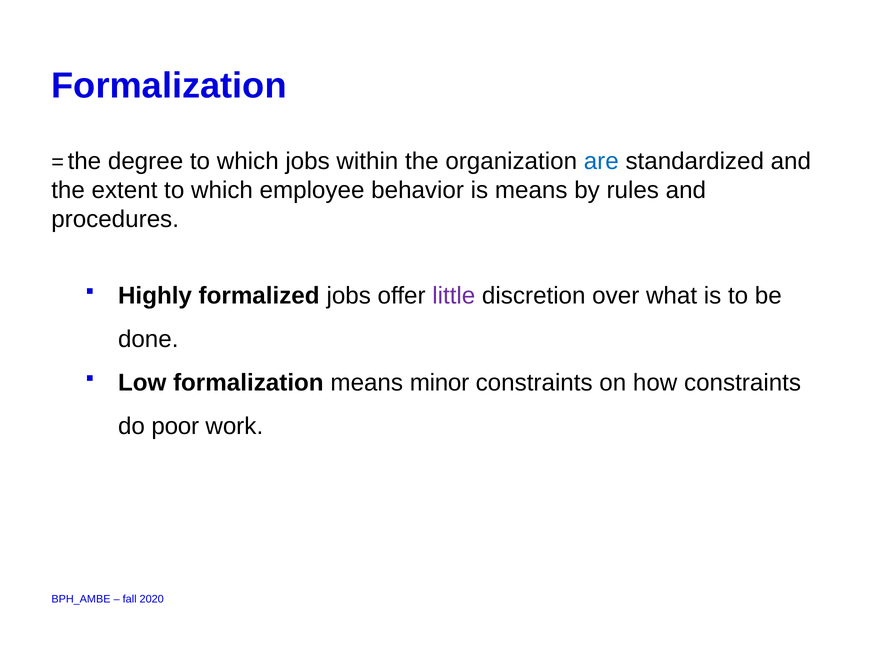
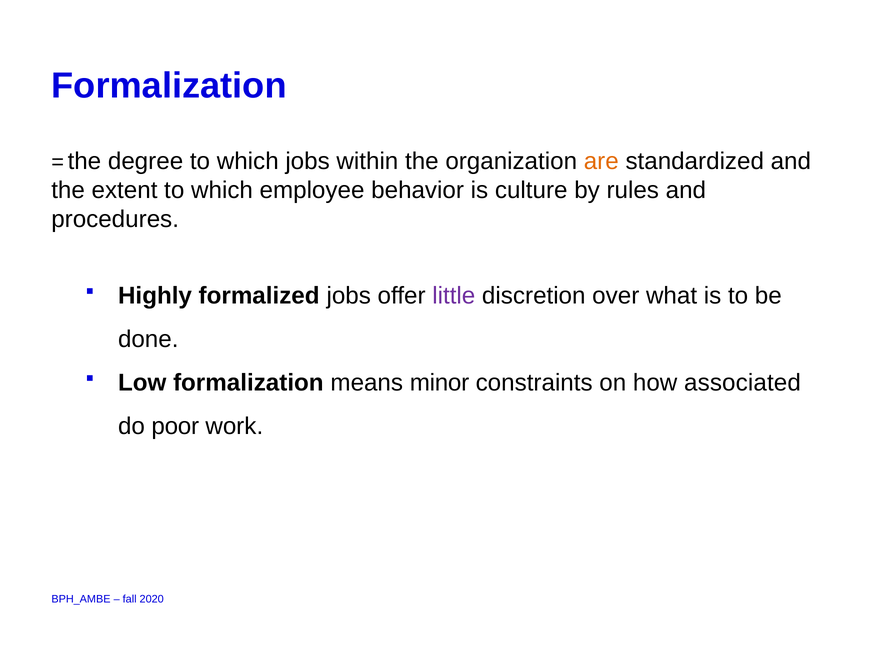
are colour: blue -> orange
is means: means -> culture
how constraints: constraints -> associated
